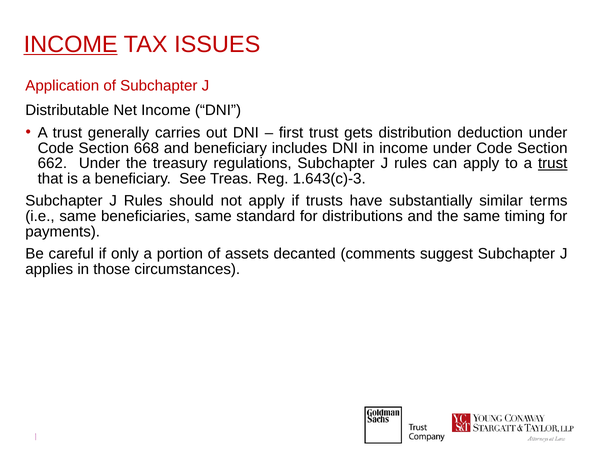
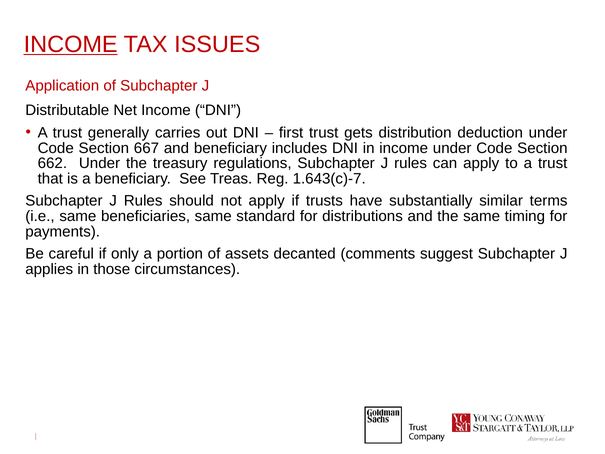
668: 668 -> 667
trust at (553, 163) underline: present -> none
1.643(c)-3: 1.643(c)-3 -> 1.643(c)-7
